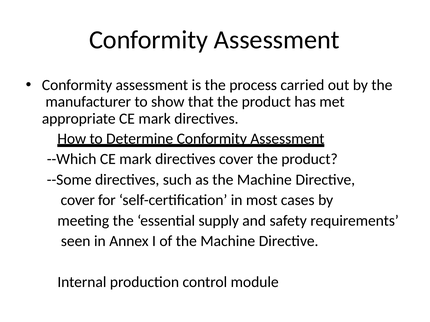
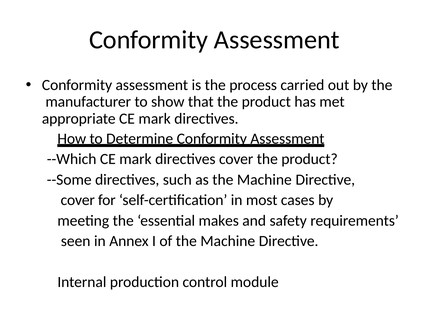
supply: supply -> makes
